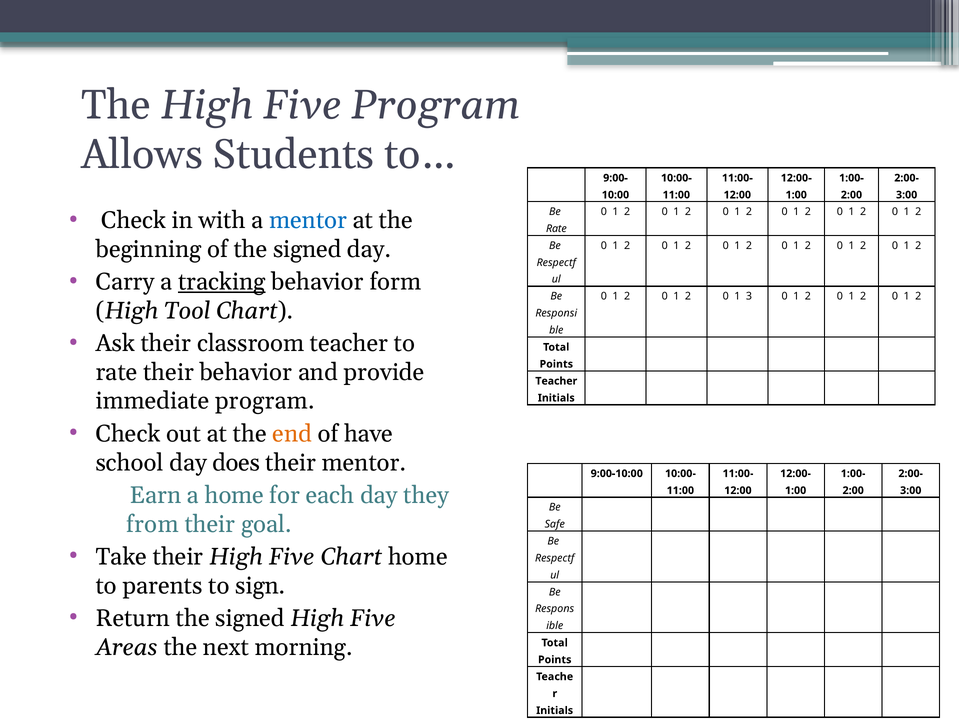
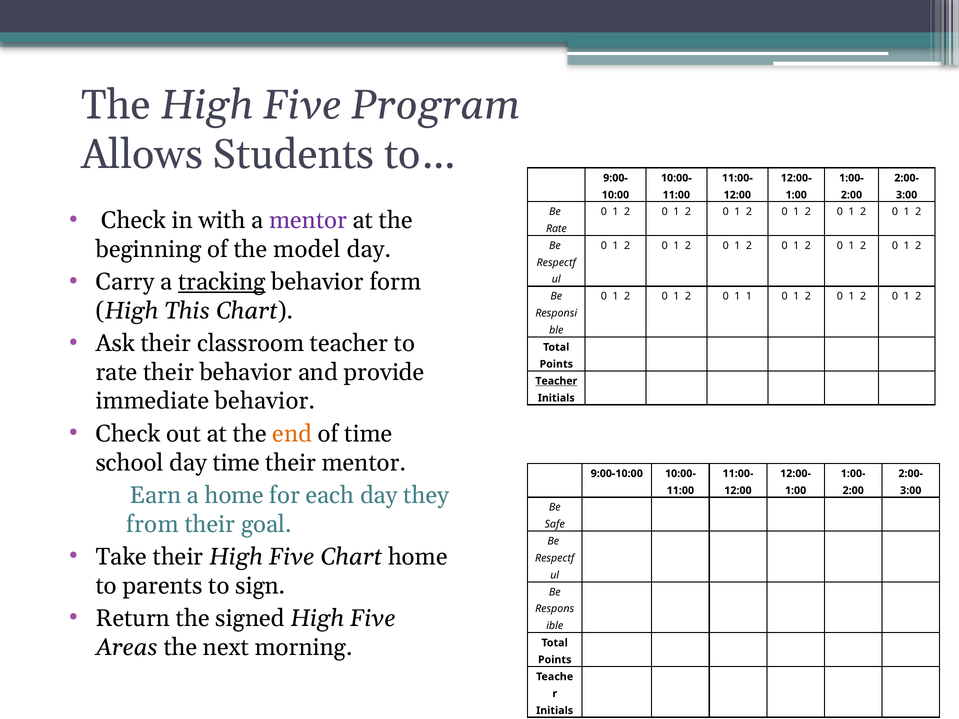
mentor at (308, 221) colour: blue -> purple
of the signed: signed -> model
1 3: 3 -> 1
Tool: Tool -> This
Teacher at (556, 381) underline: none -> present
immediate program: program -> behavior
of have: have -> time
day does: does -> time
